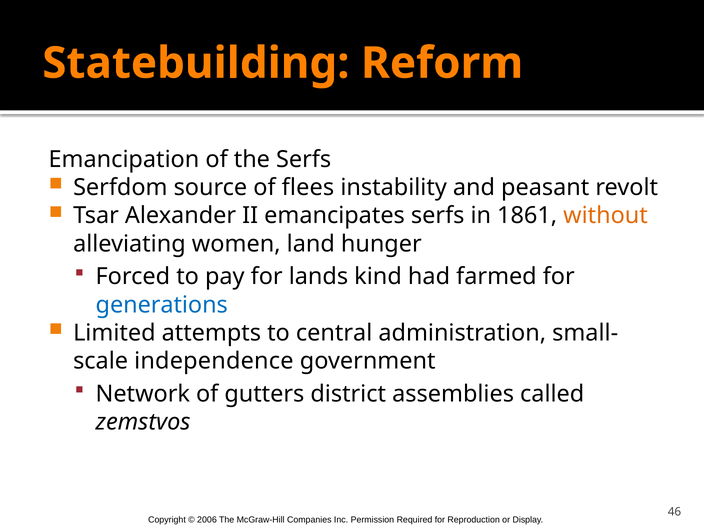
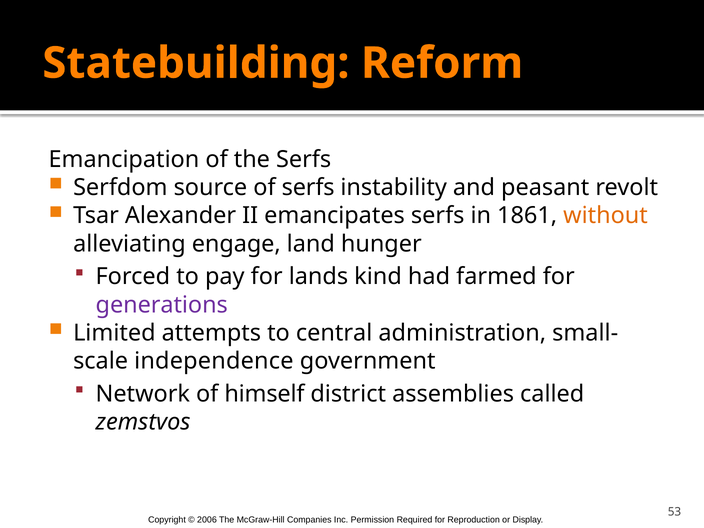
of flees: flees -> serfs
women: women -> engage
generations colour: blue -> purple
gutters: gutters -> himself
46: 46 -> 53
